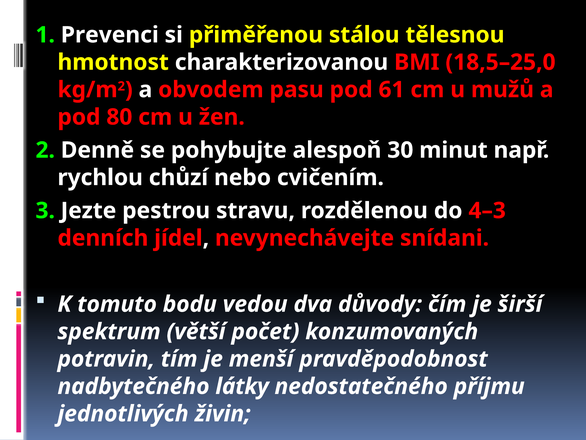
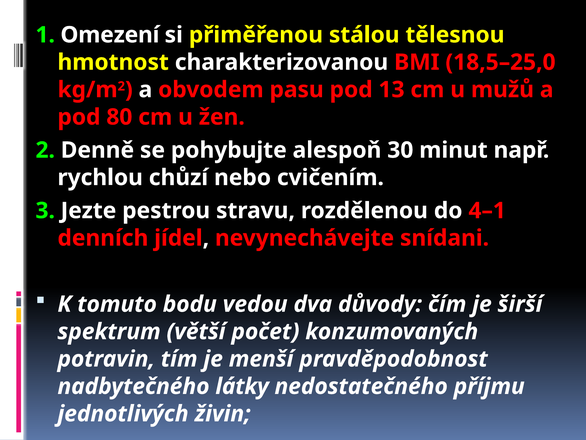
Prevenci: Prevenci -> Omezení
61: 61 -> 13
4–3: 4–3 -> 4–1
